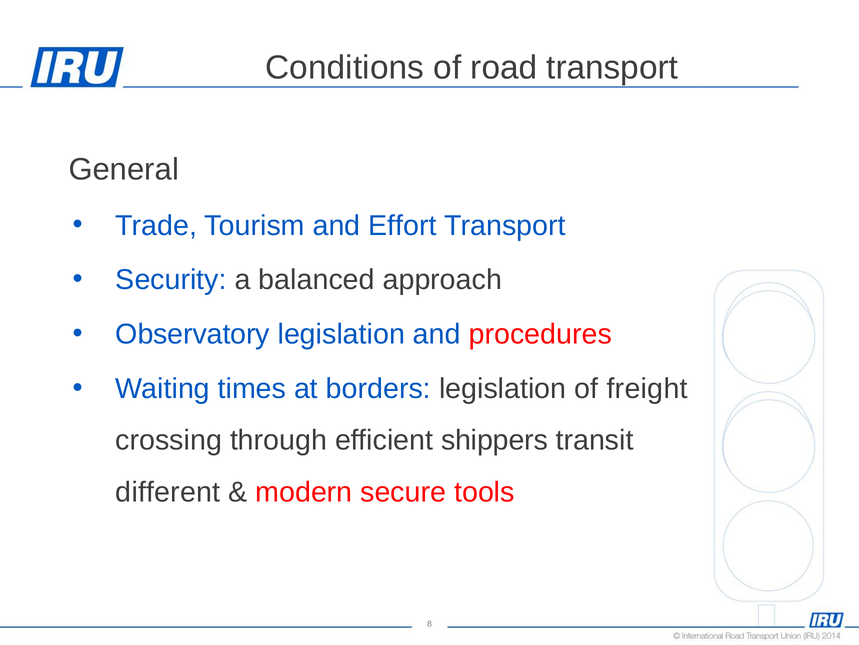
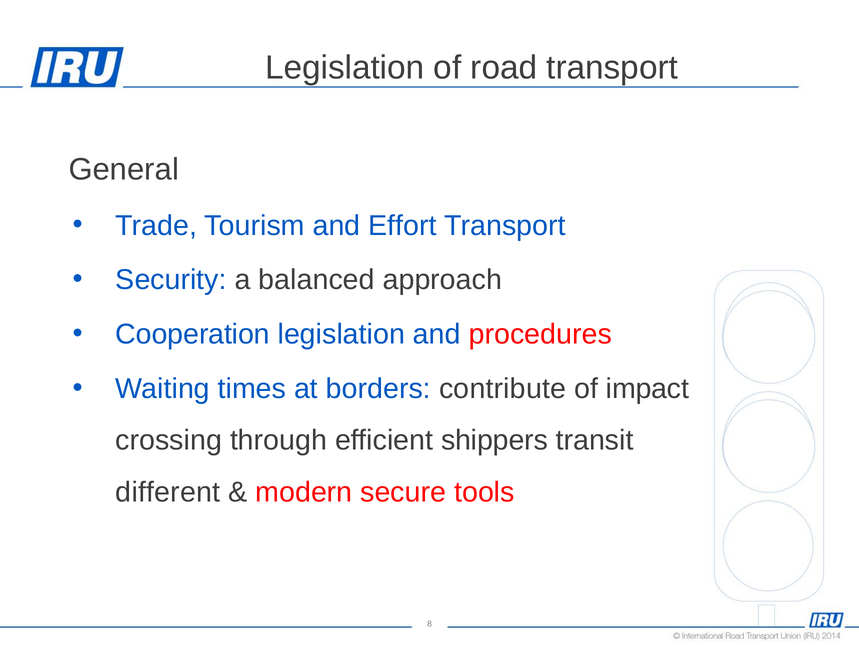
Conditions at (345, 68): Conditions -> Legislation
Observatory: Observatory -> Cooperation
borders legislation: legislation -> contribute
freight: freight -> impact
